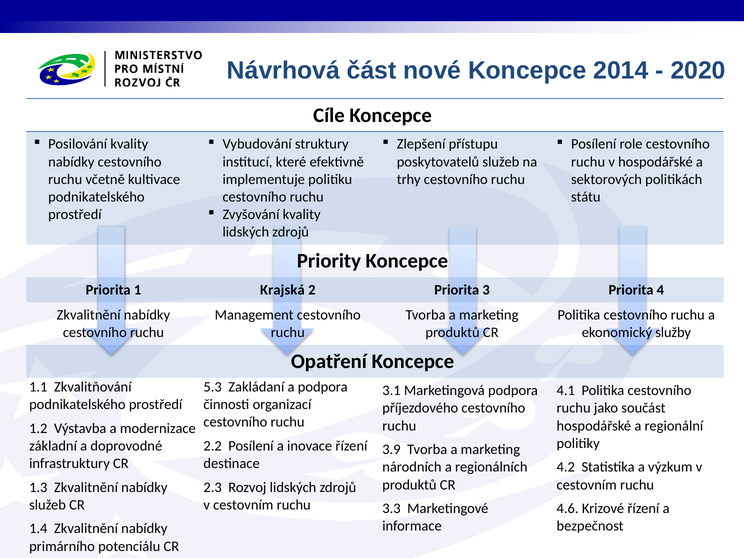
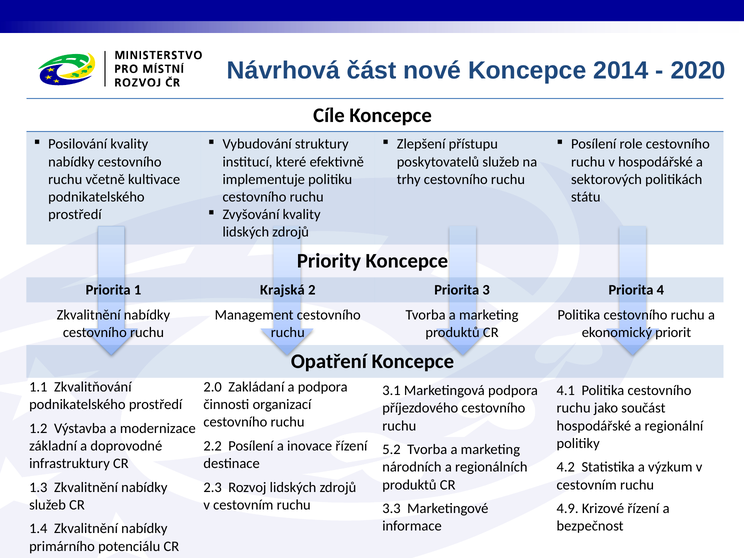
služby: služby -> priorit
5.3: 5.3 -> 2.0
3.9: 3.9 -> 5.2
4.6: 4.6 -> 4.9
